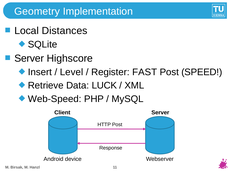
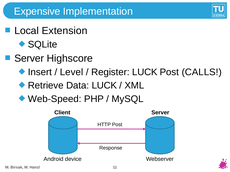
Geometry: Geometry -> Expensive
Distances: Distances -> Extension
Register FAST: FAST -> LUCK
SPEED: SPEED -> CALLS
